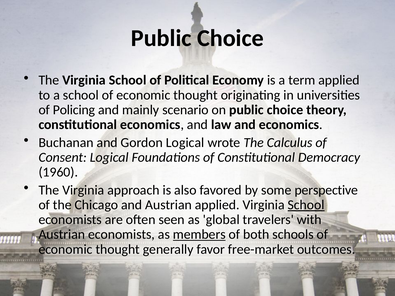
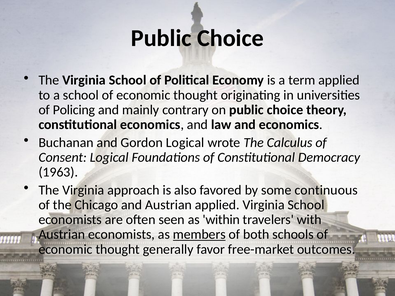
scenario: scenario -> contrary
1960: 1960 -> 1963
perspective: perspective -> continuous
School at (306, 205) underline: present -> none
global: global -> within
